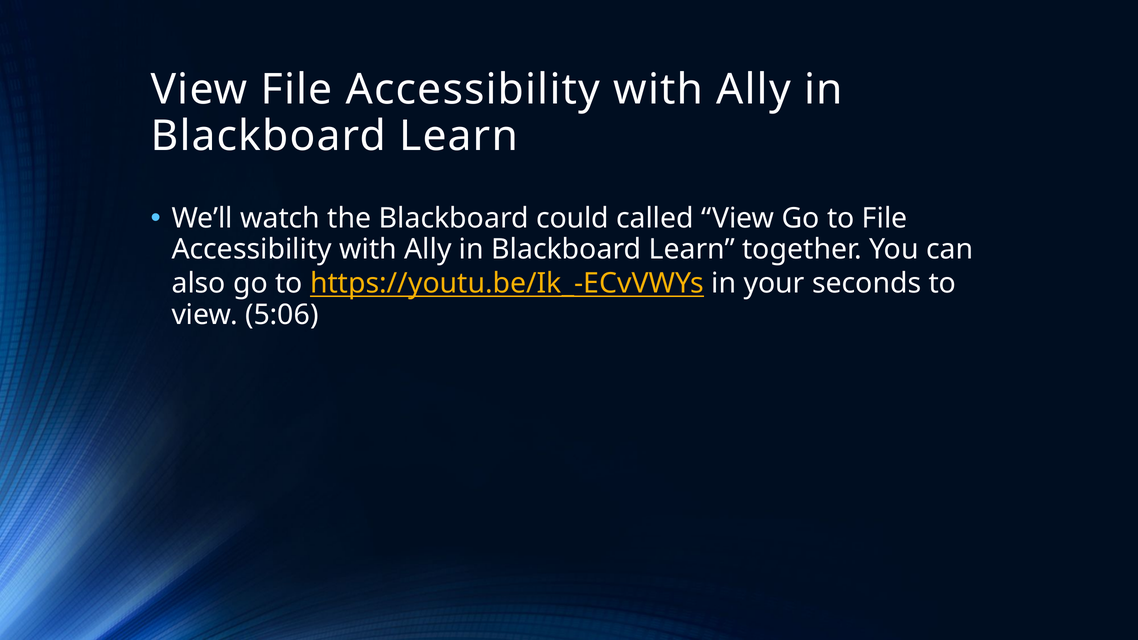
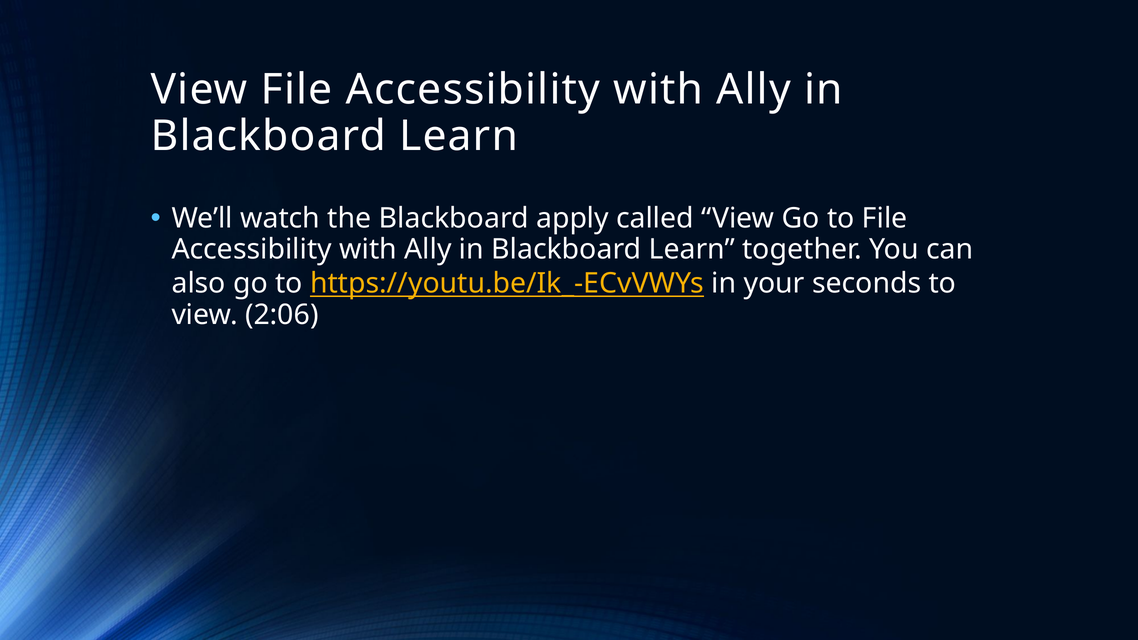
could: could -> apply
5:06: 5:06 -> 2:06
